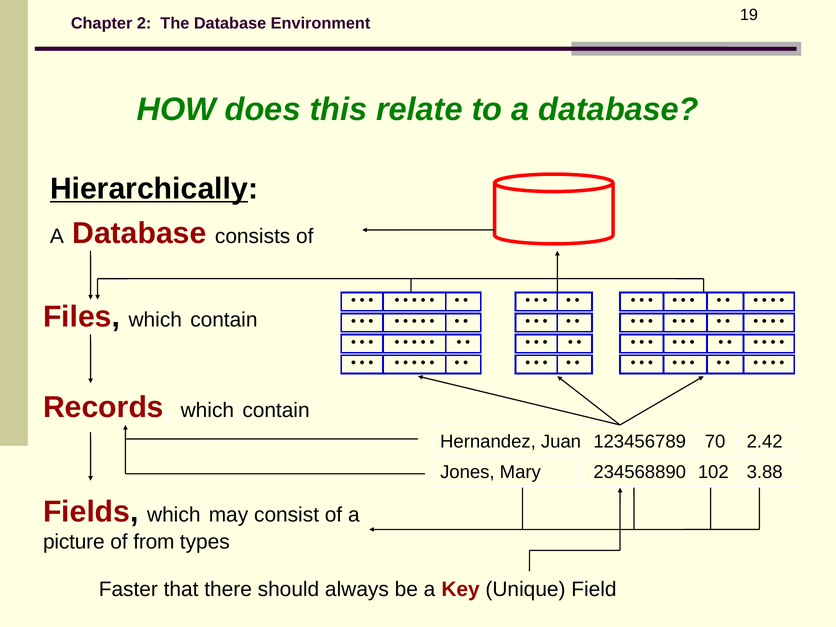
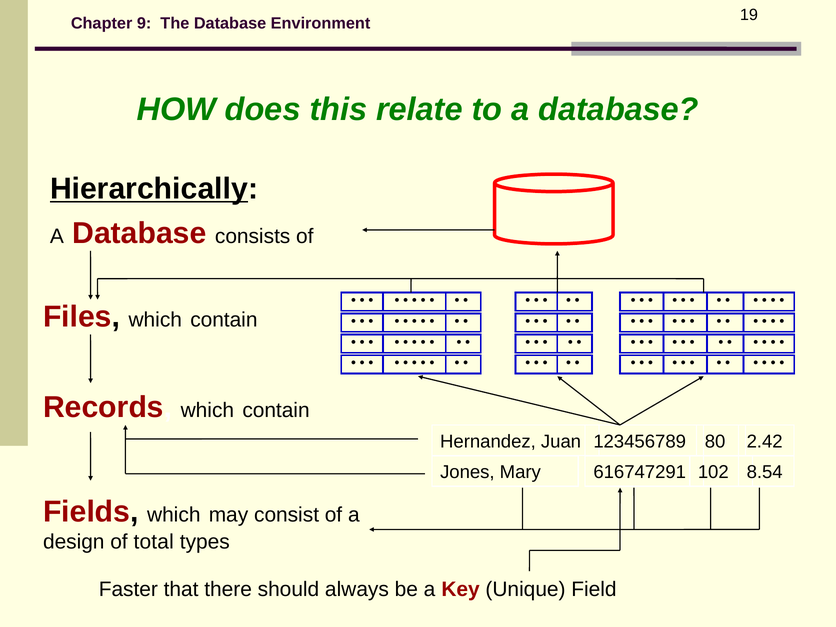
2: 2 -> 9
70: 70 -> 80
234568890: 234568890 -> 616747291
3.88: 3.88 -> 8.54
picture: picture -> design
from: from -> total
